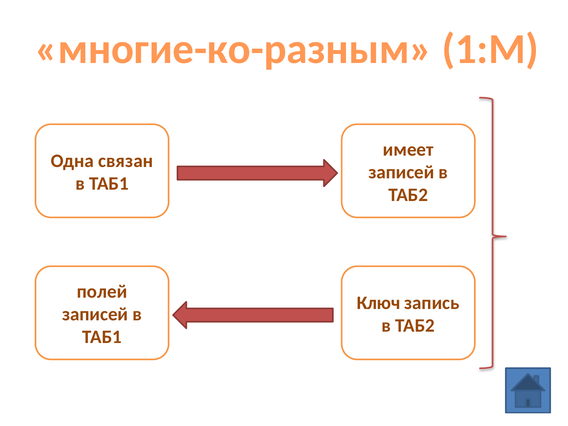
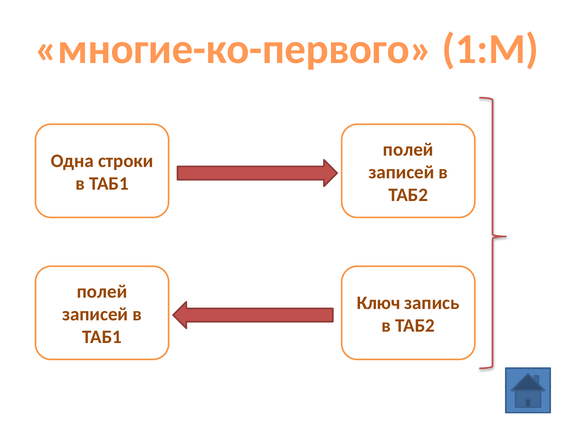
многие-ко-разным: многие-ко-разным -> многие-ко-первого
имеет at (408, 149): имеет -> полей
связан: связан -> строки
